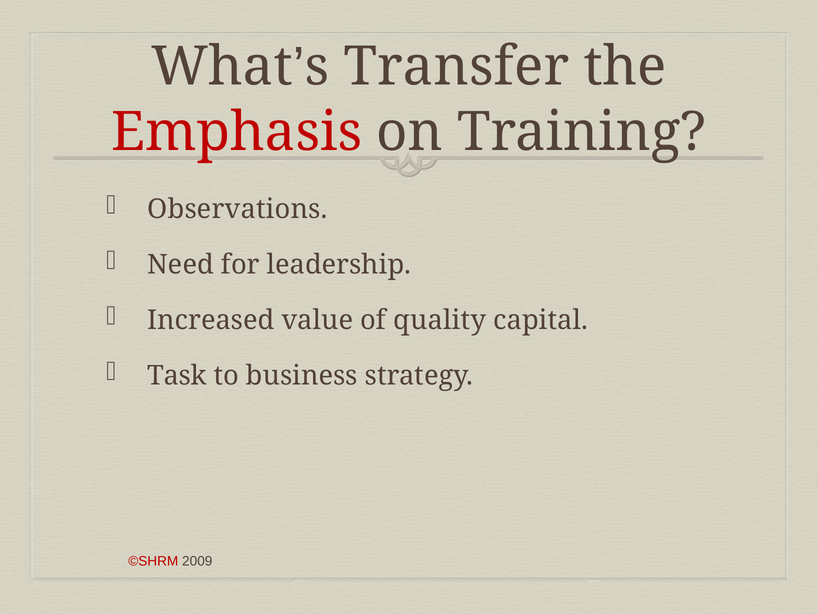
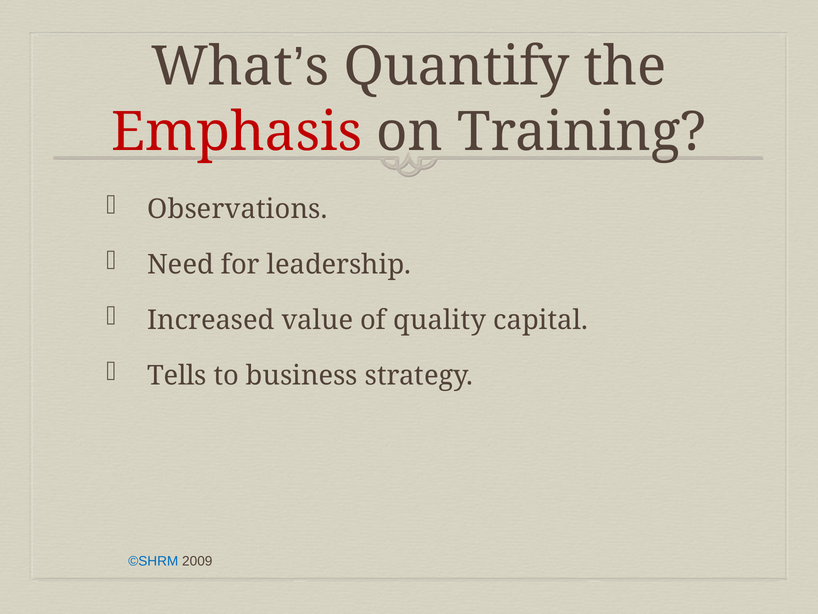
Transfer: Transfer -> Quantify
Task: Task -> Tells
©SHRM colour: red -> blue
